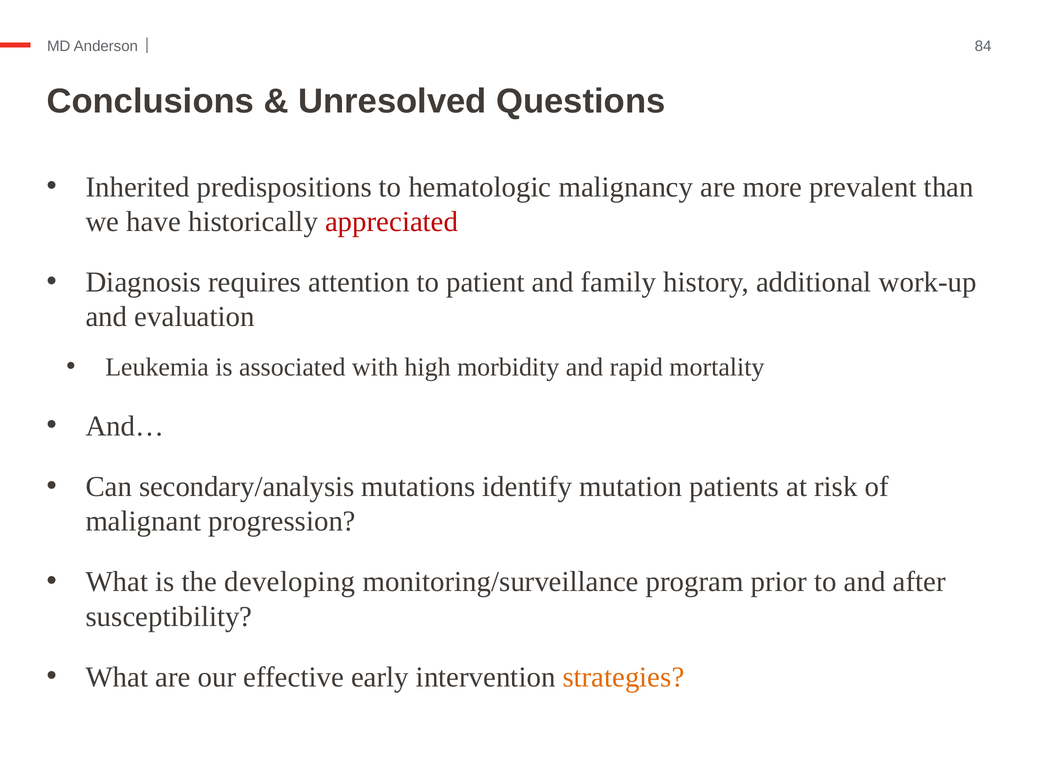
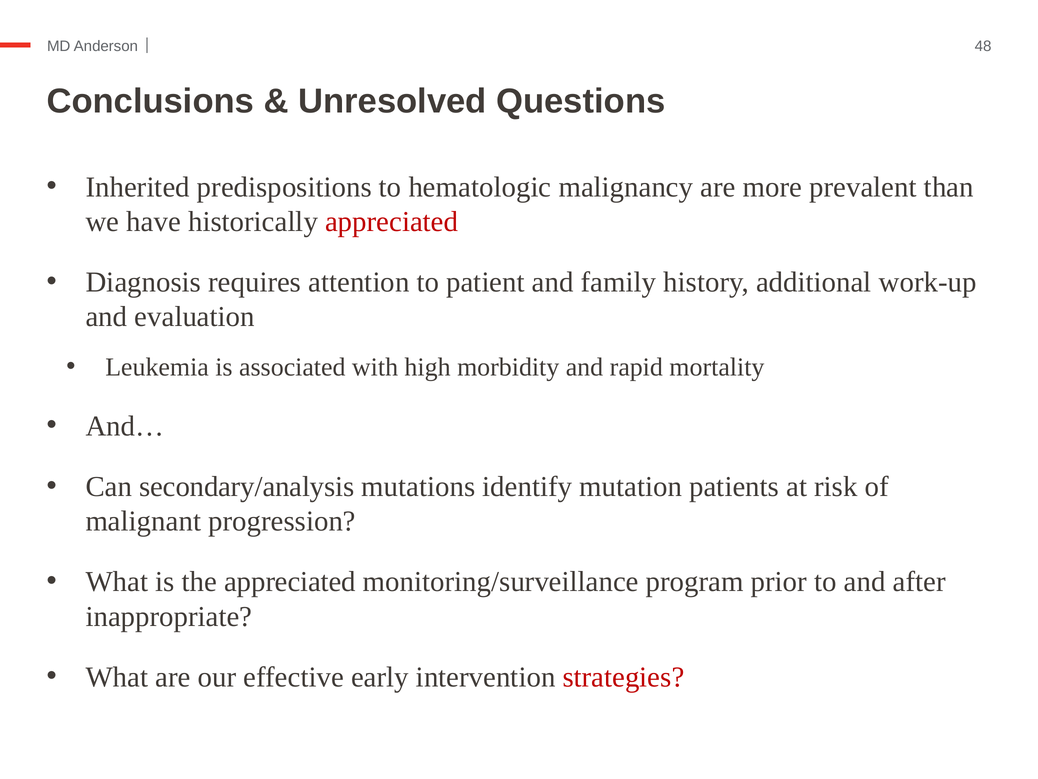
84: 84 -> 48
the developing: developing -> appreciated
susceptibility: susceptibility -> inappropriate
strategies colour: orange -> red
